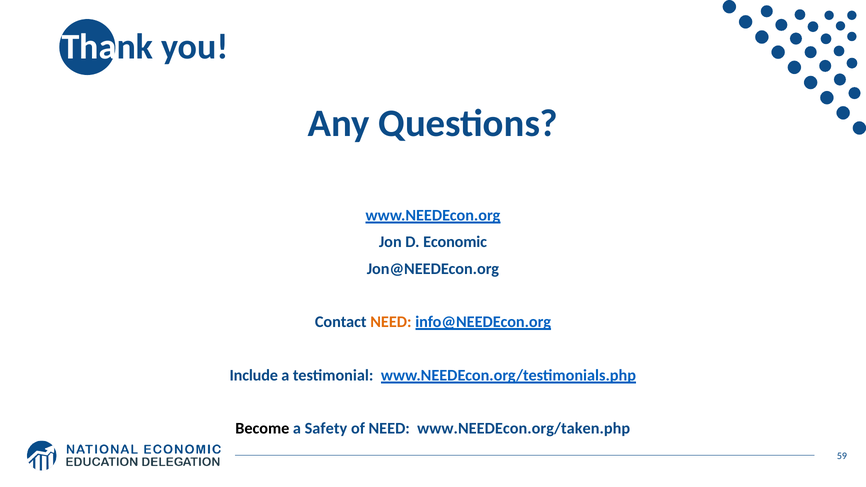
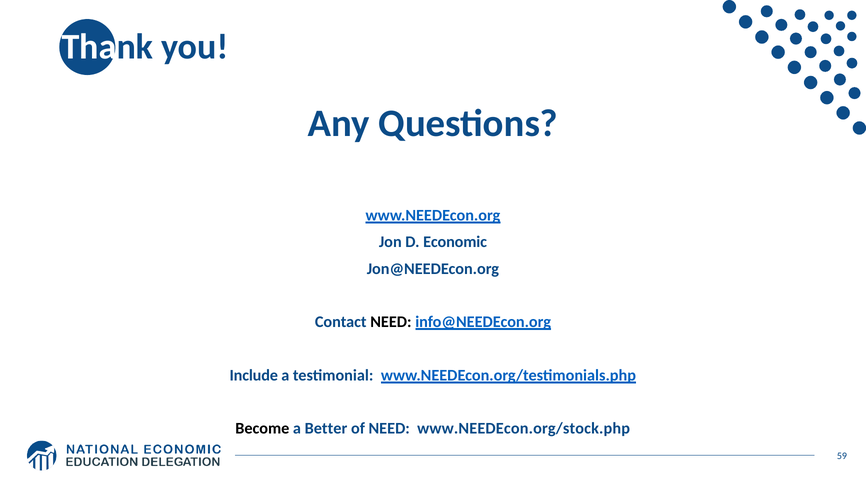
NEED at (391, 322) colour: orange -> black
Safety: Safety -> Better
www.NEEDEcon.org/taken.php: www.NEEDEcon.org/taken.php -> www.NEEDEcon.org/stock.php
